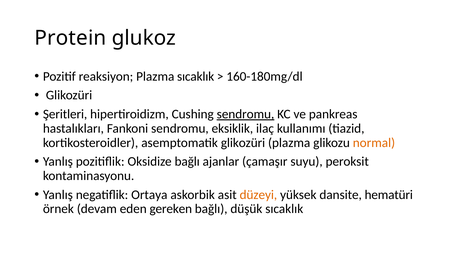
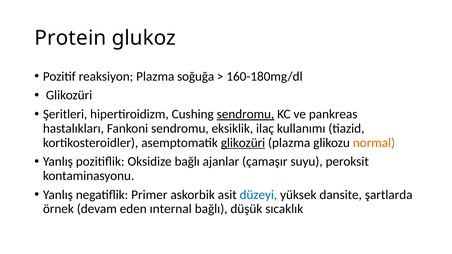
Plazma sıcaklık: sıcaklık -> soğuğa
glikozüri at (243, 143) underline: none -> present
Ortaya: Ortaya -> Primer
düzeyi colour: orange -> blue
hematüri: hematüri -> şartlarda
gereken: gereken -> ınternal
